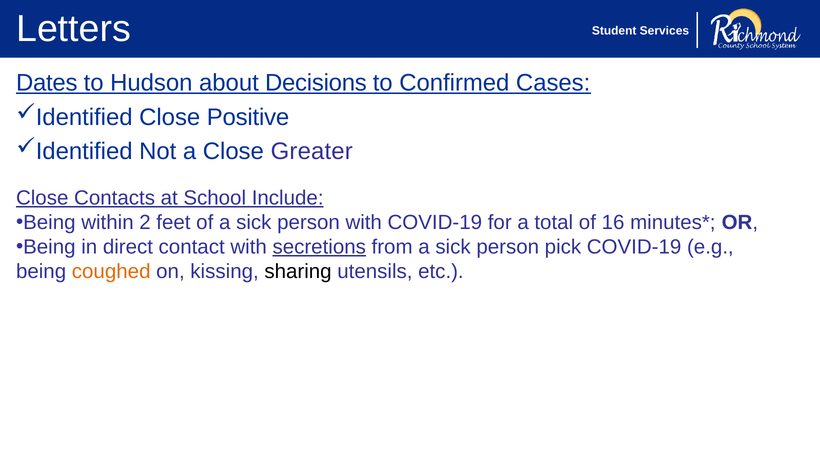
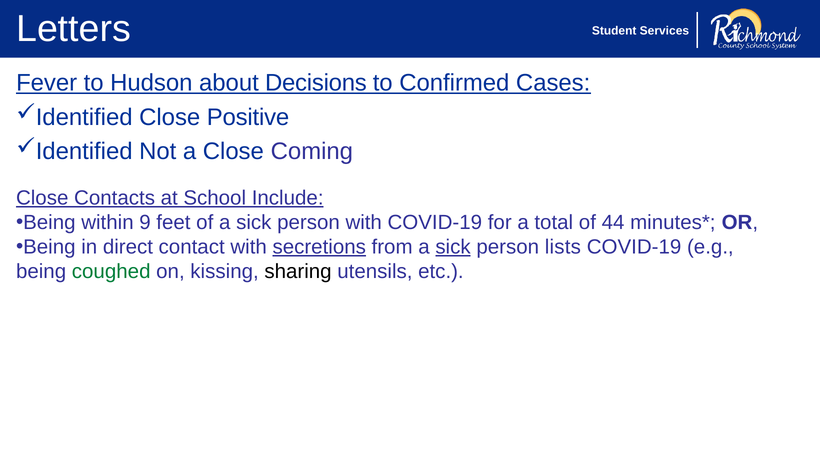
Dates: Dates -> Fever
Greater: Greater -> Coming
2: 2 -> 9
16: 16 -> 44
sick at (453, 247) underline: none -> present
pick: pick -> lists
coughed colour: orange -> green
